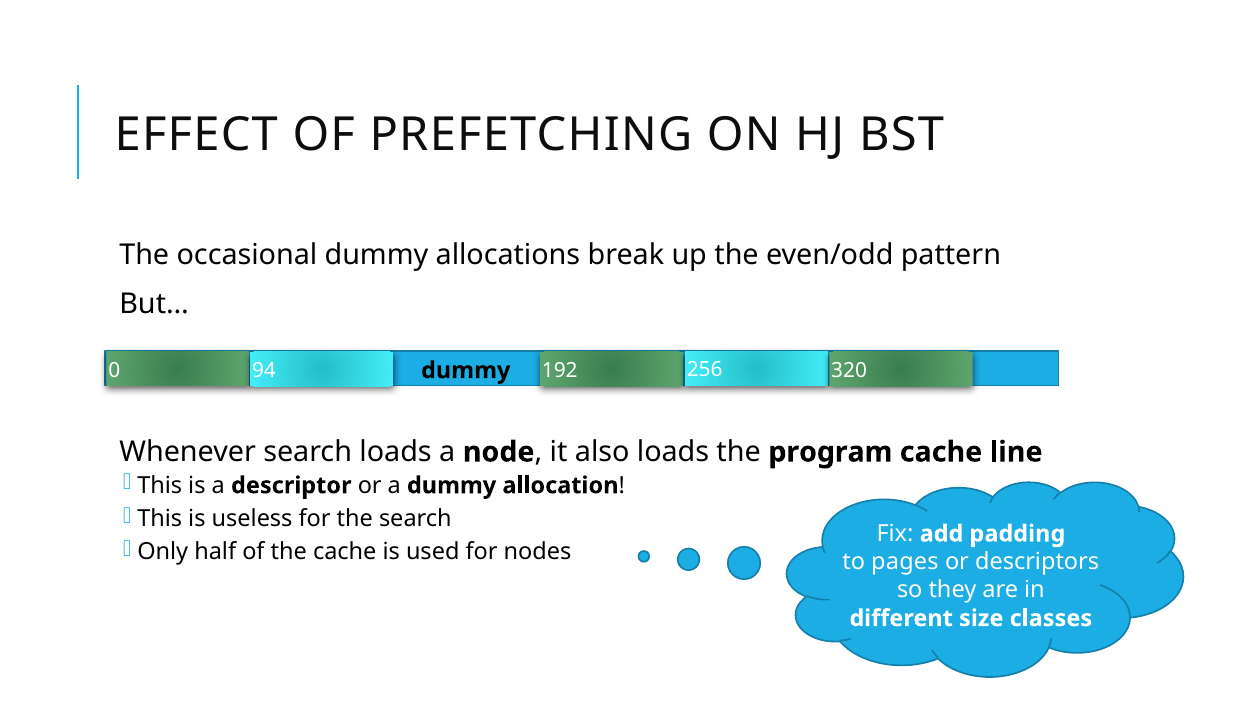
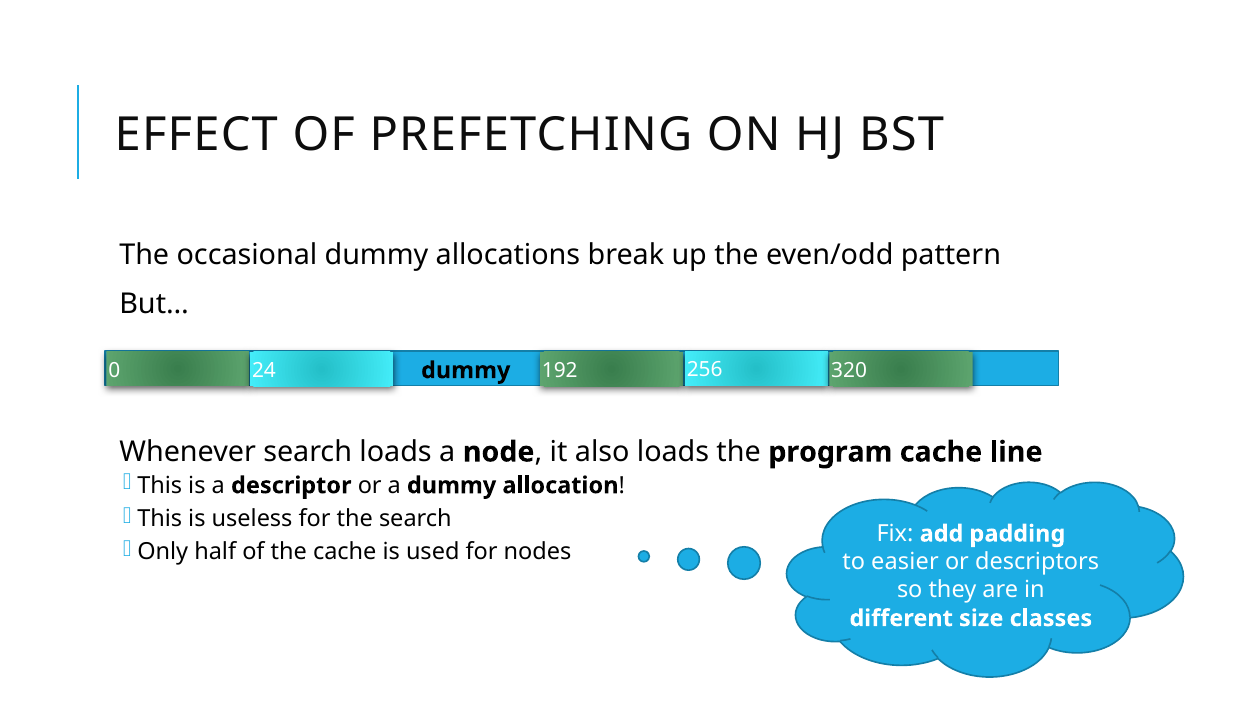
94: 94 -> 24
pages: pages -> easier
